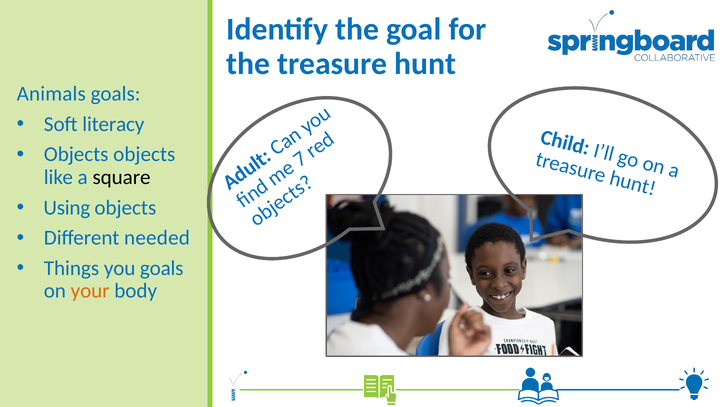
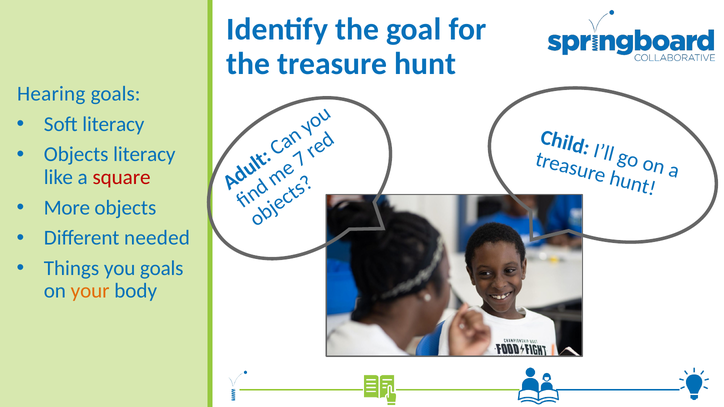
Animals: Animals -> Hearing
Objects objects: objects -> literacy
square colour: black -> red
Using: Using -> More
